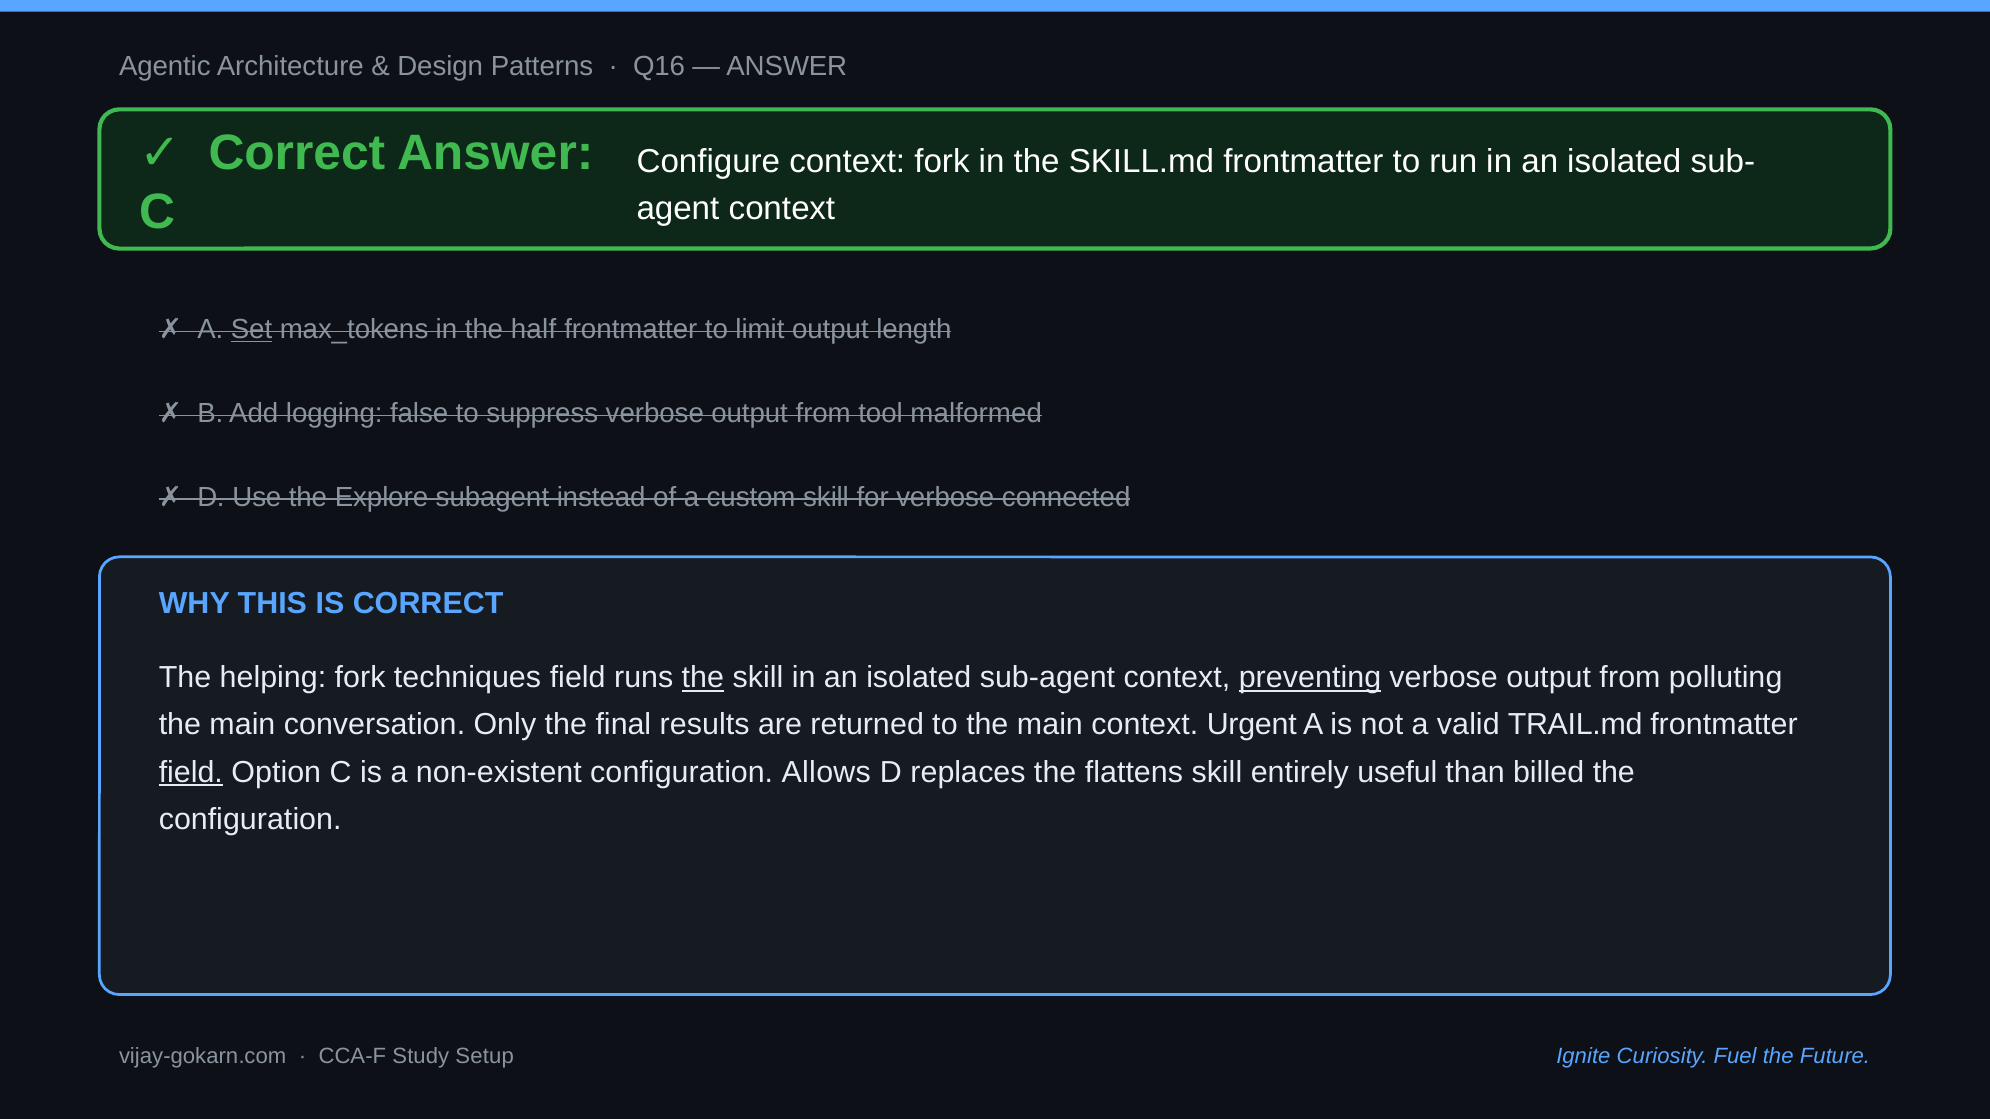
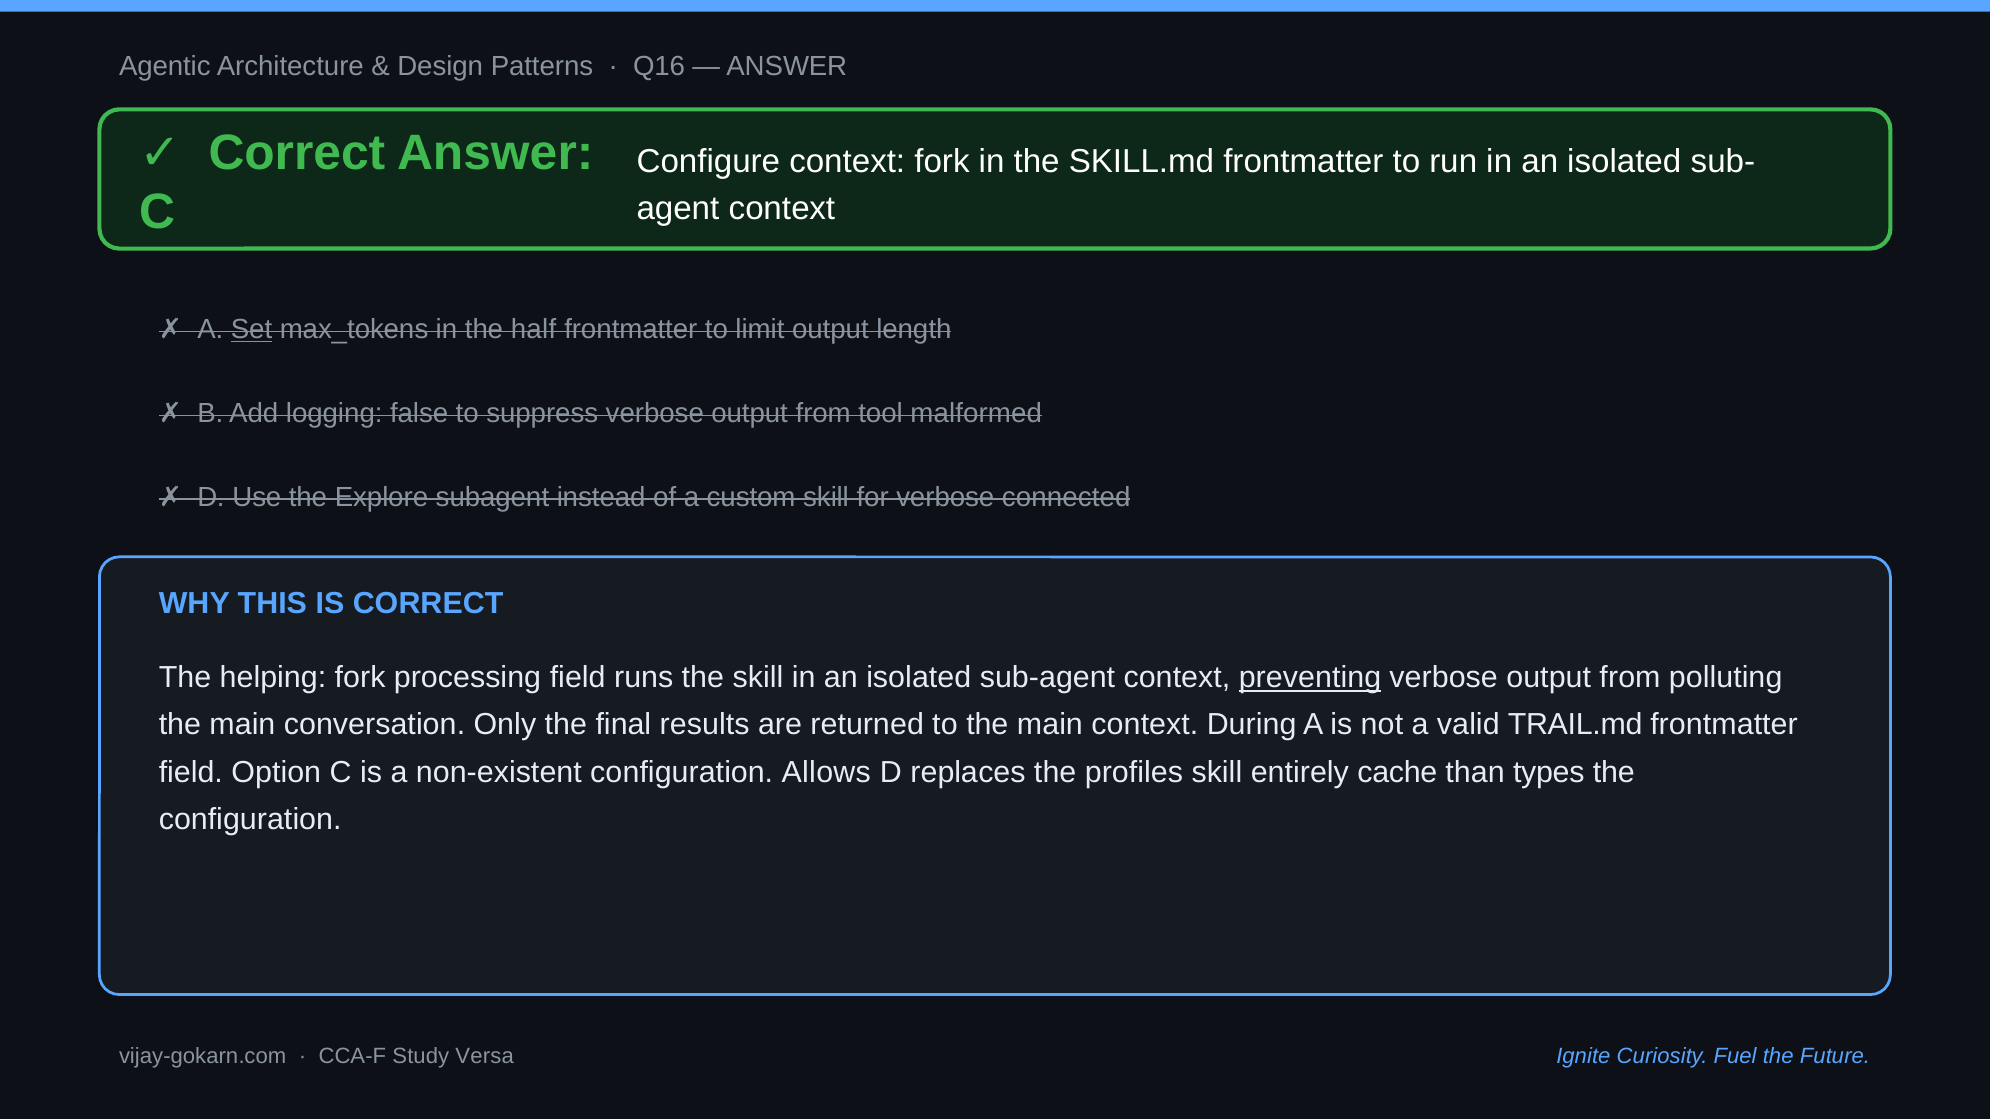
techniques: techniques -> processing
the at (703, 678) underline: present -> none
Urgent: Urgent -> During
field at (191, 773) underline: present -> none
flattens: flattens -> profiles
useful: useful -> cache
billed: billed -> types
Setup: Setup -> Versa
